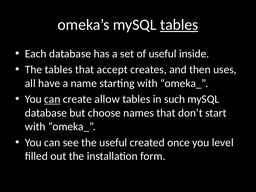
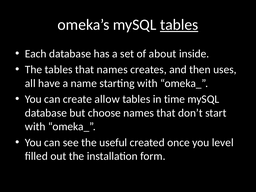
of useful: useful -> about
that accept: accept -> names
can at (52, 99) underline: present -> none
such: such -> time
